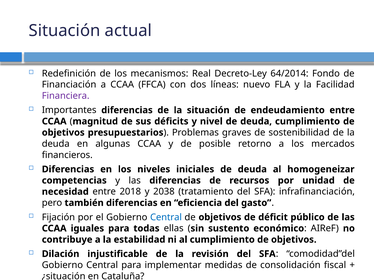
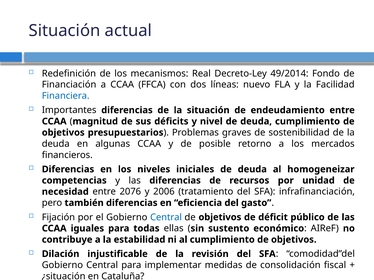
64/2014: 64/2014 -> 49/2014
Financiera colour: purple -> blue
2018: 2018 -> 2076
2038: 2038 -> 2006
